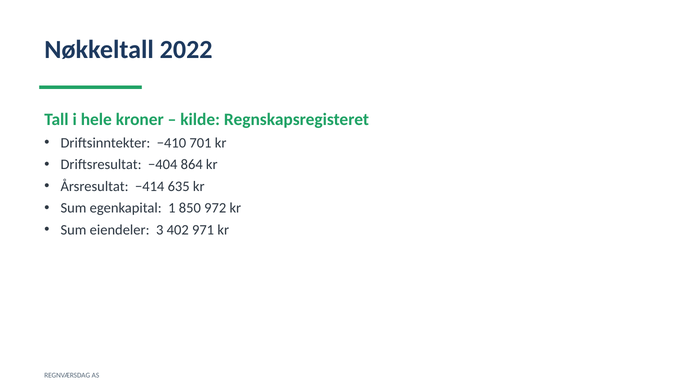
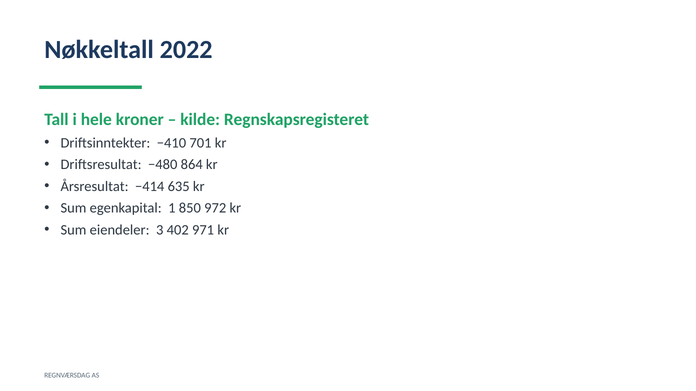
−404: −404 -> −480
